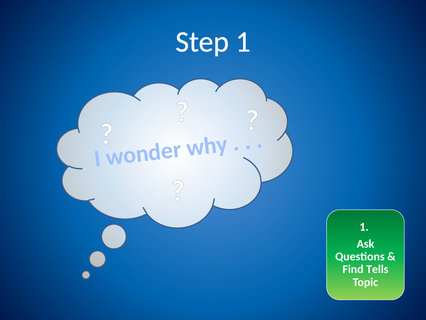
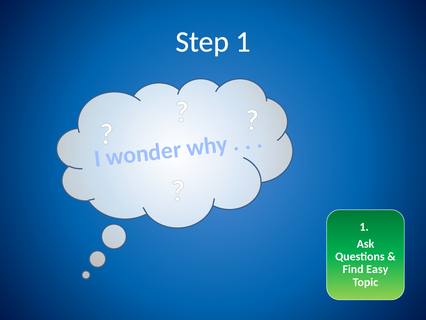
Tells: Tells -> Easy
